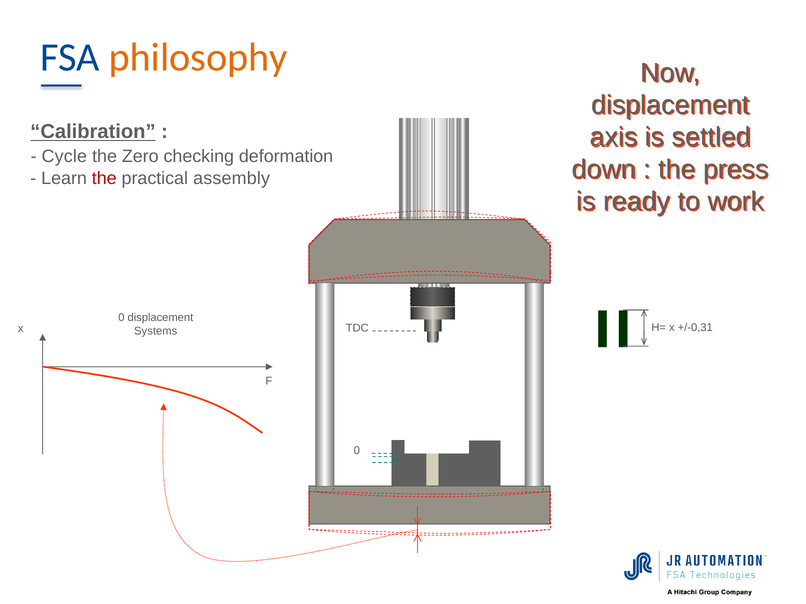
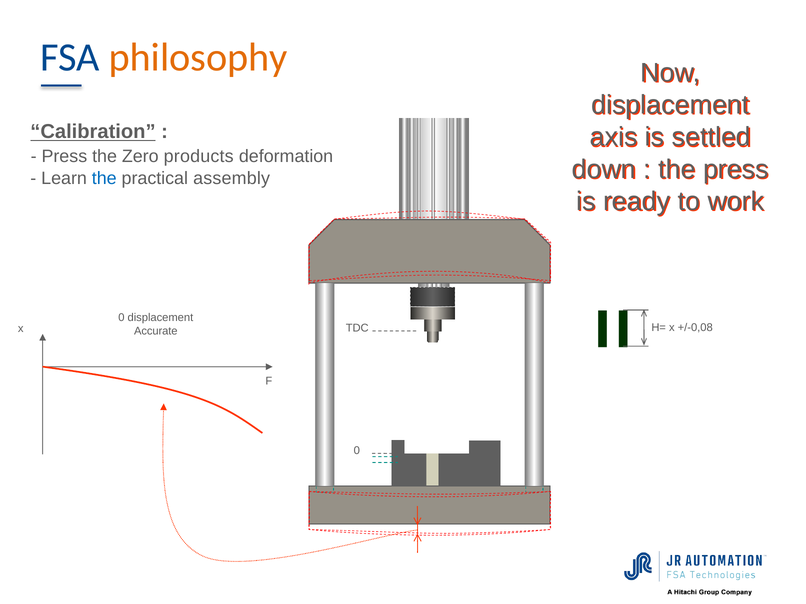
Cycle at (64, 157): Cycle -> Press
checking: checking -> products
the at (104, 179) colour: red -> blue
+/-0,31: +/-0,31 -> +/-0,08
Systems: Systems -> Accurate
